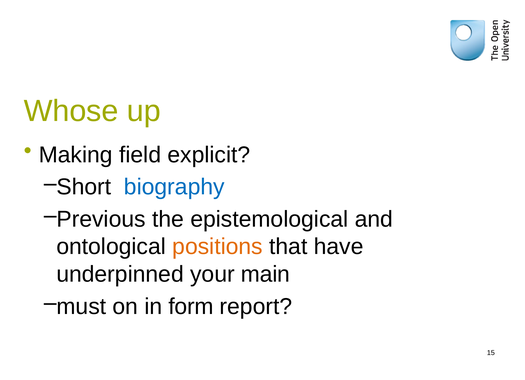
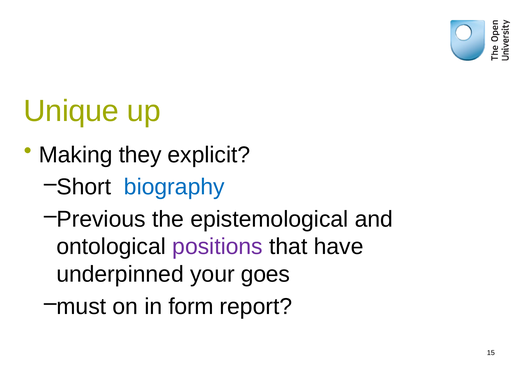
Whose: Whose -> Unique
field: field -> they
positions colour: orange -> purple
main: main -> goes
